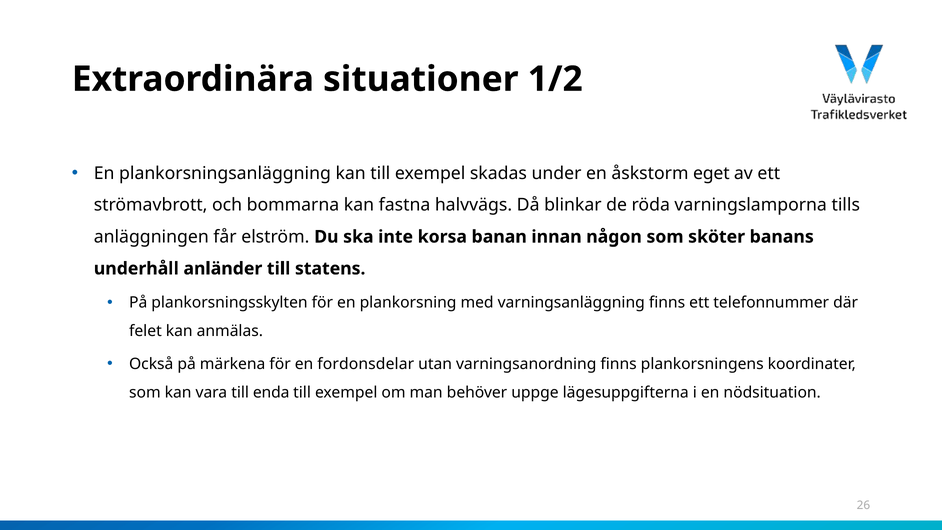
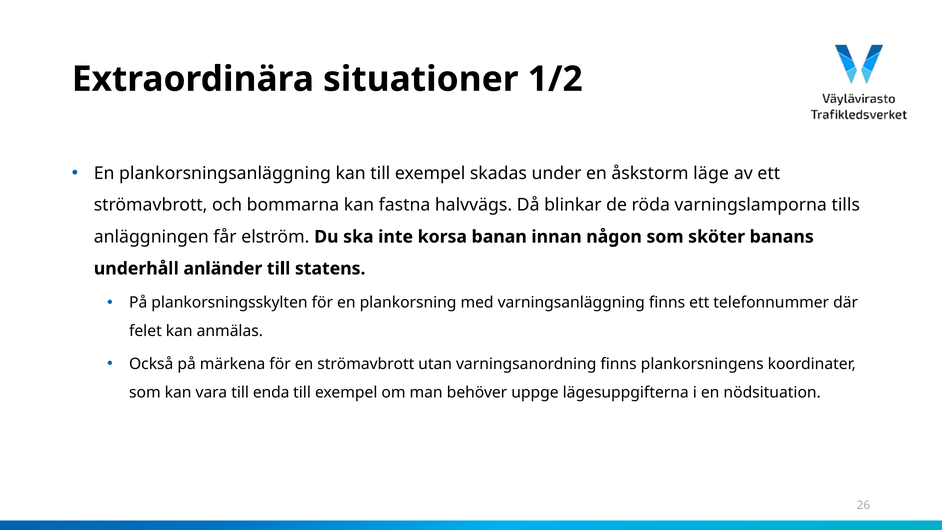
eget: eget -> läge
en fordonsdelar: fordonsdelar -> strömavbrott
